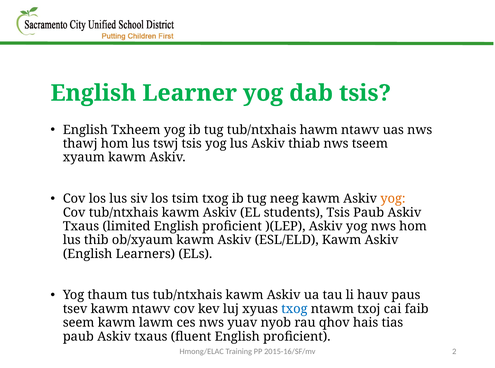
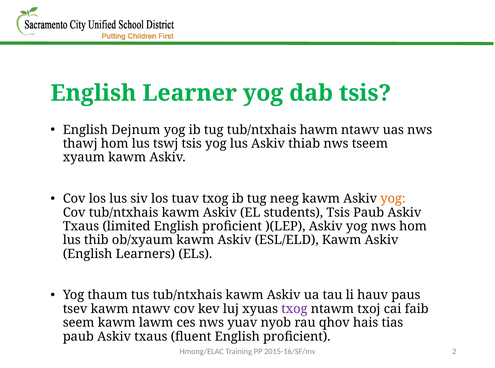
Txheem: Txheem -> Dejnum
tsim: tsim -> tuav
txog at (294, 309) colour: blue -> purple
